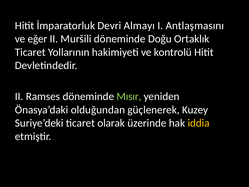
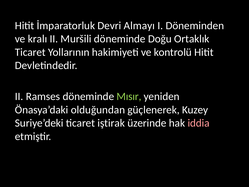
Antlaşmasını: Antlaşmasını -> Döneminden
eğer: eğer -> kralı
olarak: olarak -> iştirak
iddia colour: yellow -> pink
